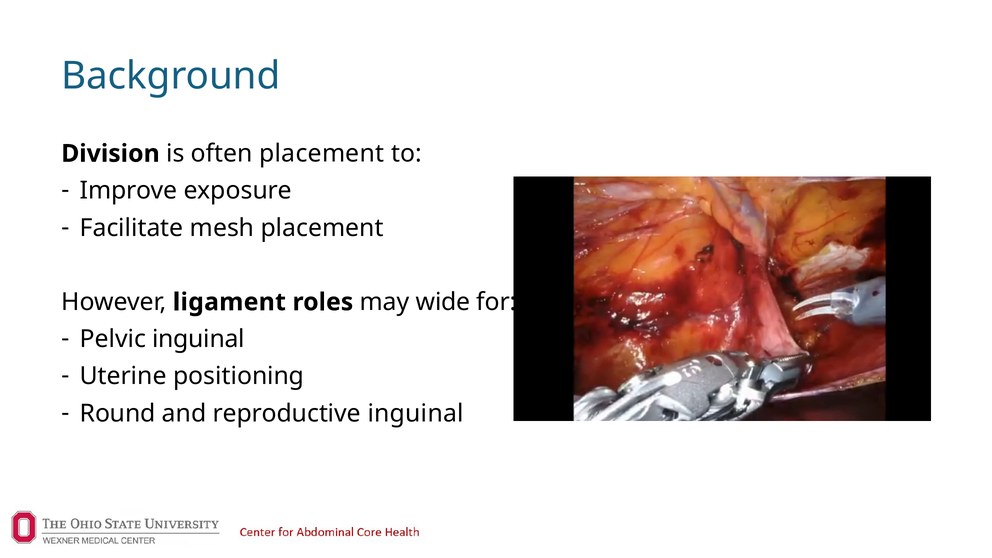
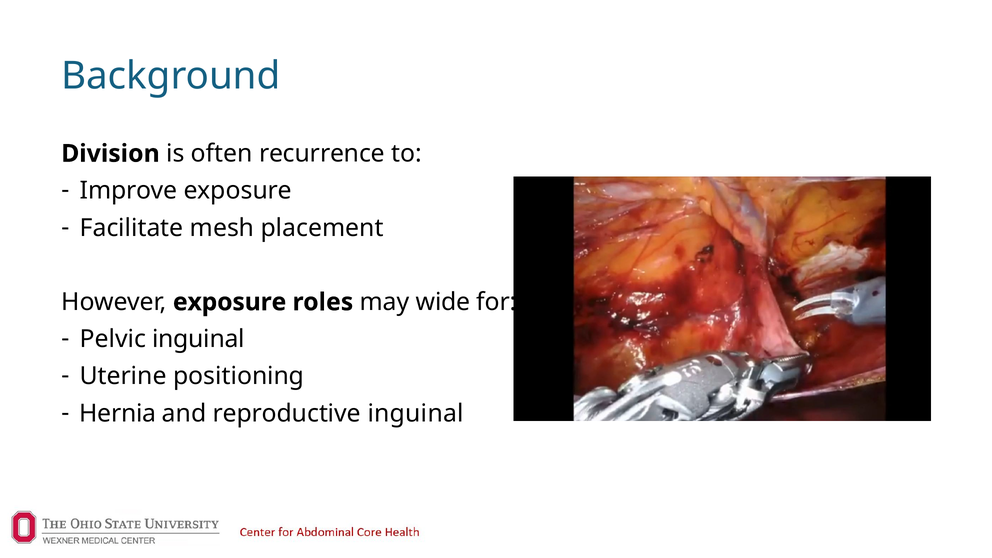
often placement: placement -> recurrence
However ligament: ligament -> exposure
Round: Round -> Hernia
